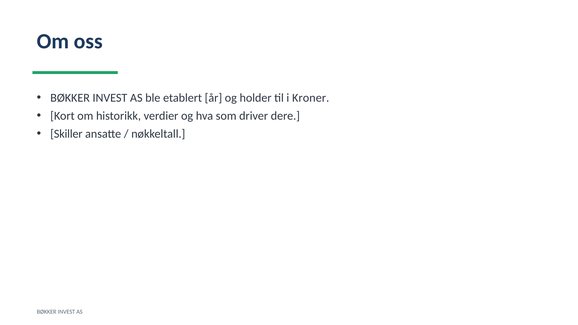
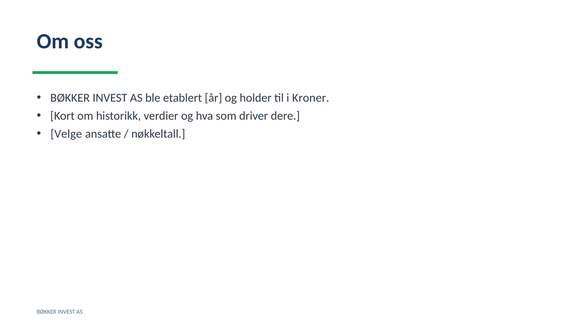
Skiller: Skiller -> Velge
